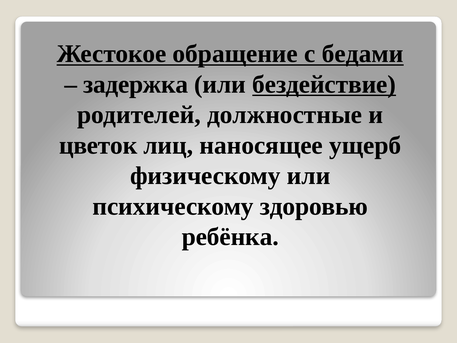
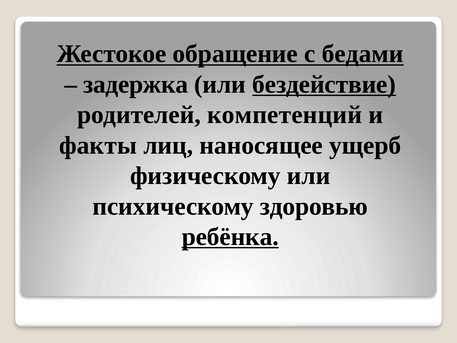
должностные: должностные -> компетенций
цветок: цветок -> факты
ребёнка underline: none -> present
